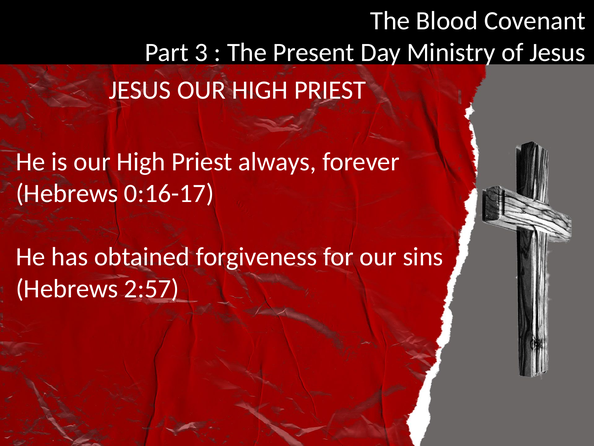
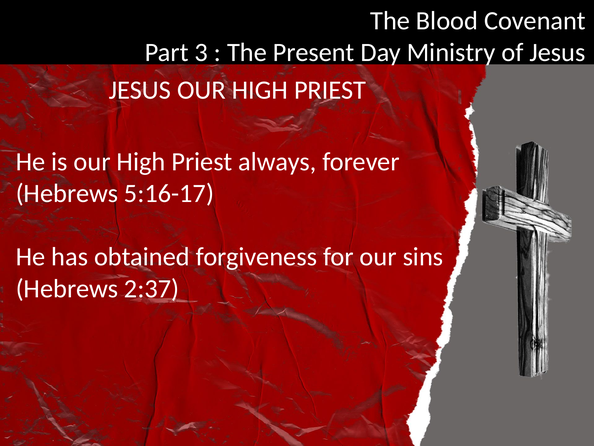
0:16-17: 0:16-17 -> 5:16-17
2:57: 2:57 -> 2:37
